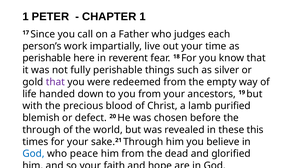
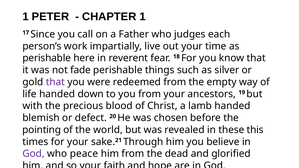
fully: fully -> fade
lamb purified: purified -> handed
through at (42, 130): through -> pointing
God at (33, 154) colour: blue -> purple
